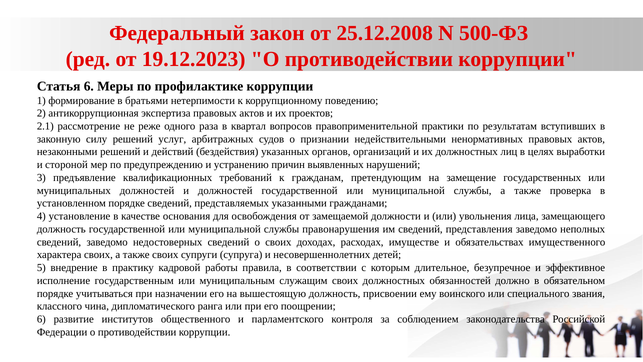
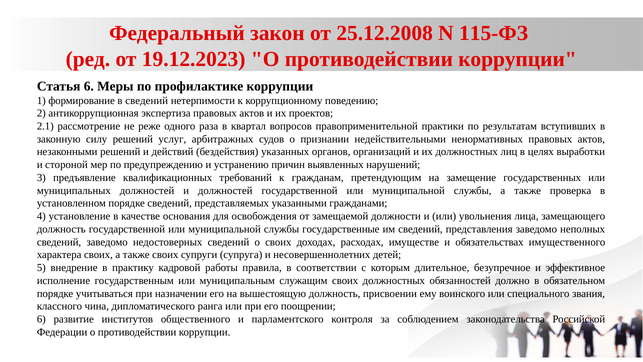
500-ФЗ: 500-ФЗ -> 115-ФЗ
в братьями: братьями -> сведений
правонарушения: правонарушения -> государственные
